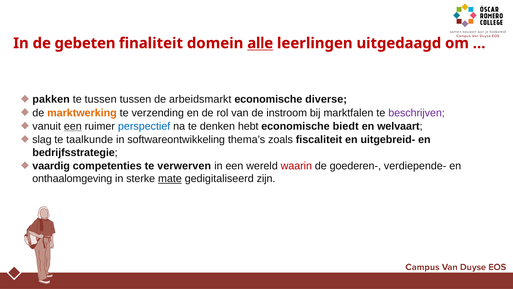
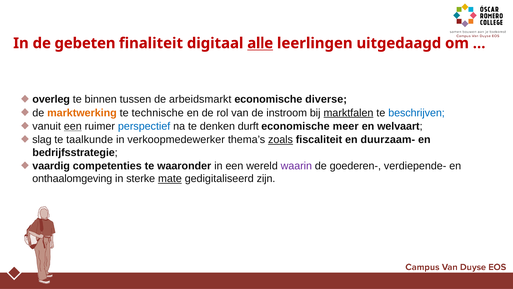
domein: domein -> digitaal
pakken: pakken -> overleg
te tussen: tussen -> binnen
verzending: verzending -> technische
marktfalen underline: none -> present
beschrijven colour: purple -> blue
hebt: hebt -> durft
biedt: biedt -> meer
softwareontwikkeling: softwareontwikkeling -> verkoopmedewerker
zoals underline: none -> present
uitgebreid-: uitgebreid- -> duurzaam-
verwerven: verwerven -> waaronder
waarin colour: red -> purple
